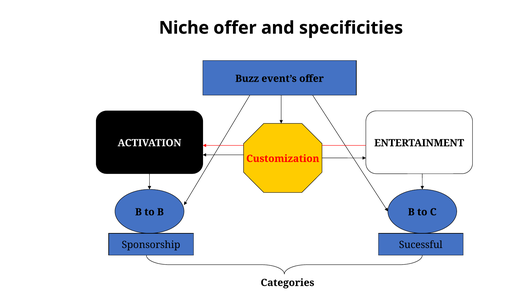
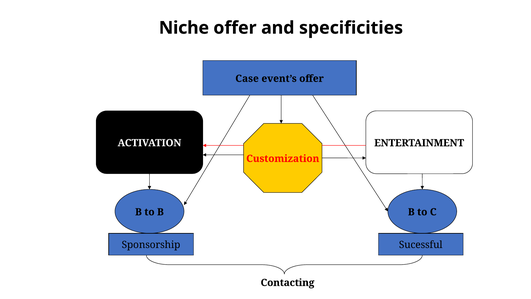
Buzz: Buzz -> Case
Categories: Categories -> Contacting
